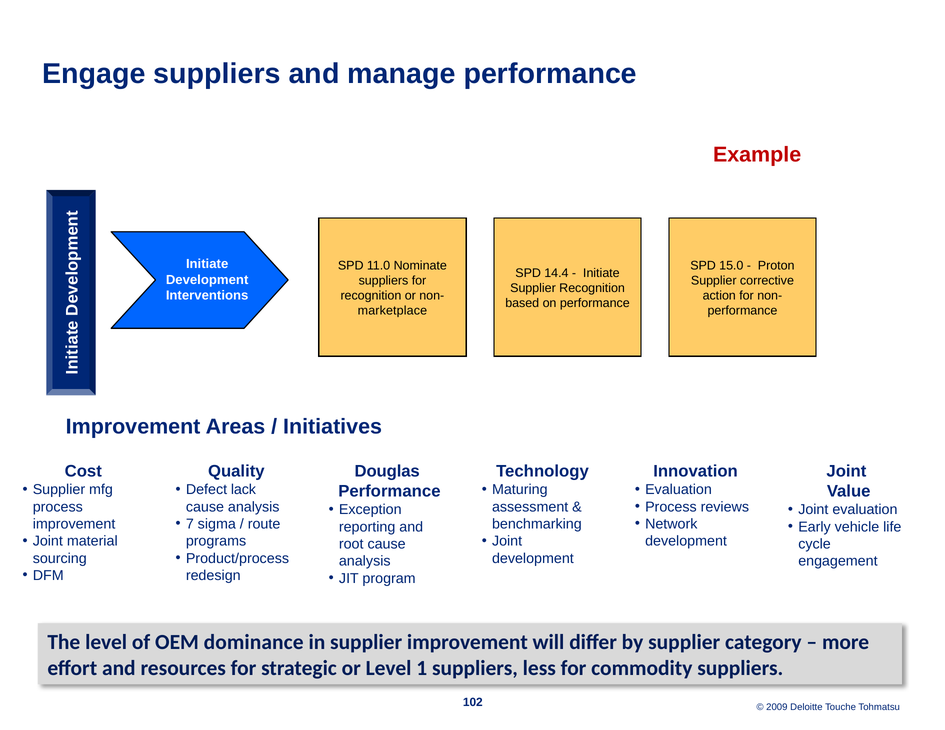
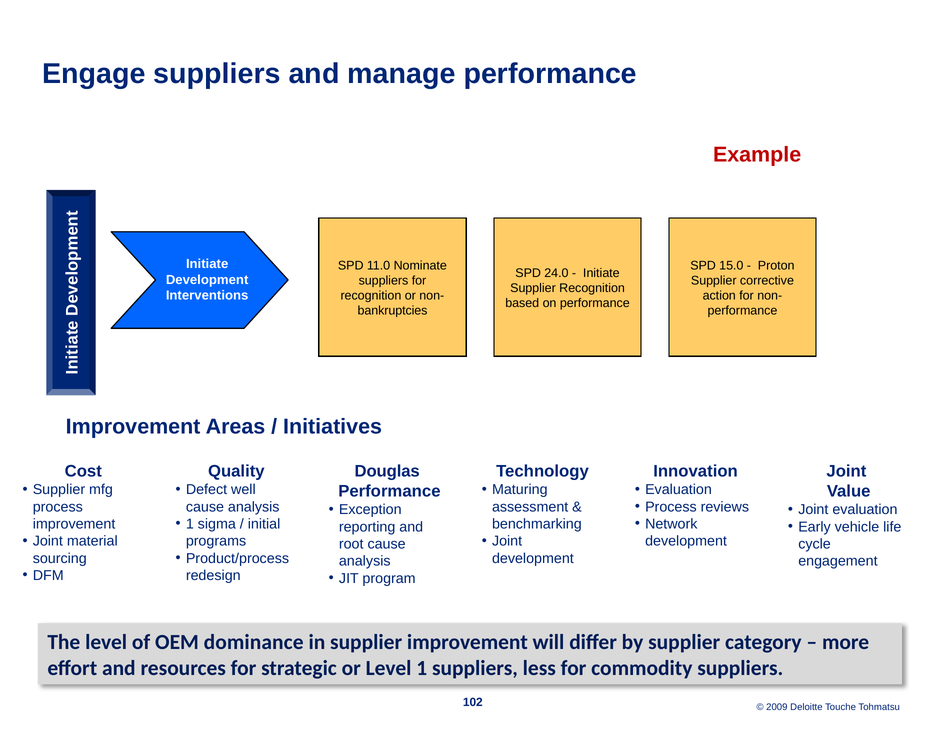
14.4: 14.4 -> 24.0
marketplace: marketplace -> bankruptcies
lack: lack -> well
7 at (190, 524): 7 -> 1
route: route -> initial
